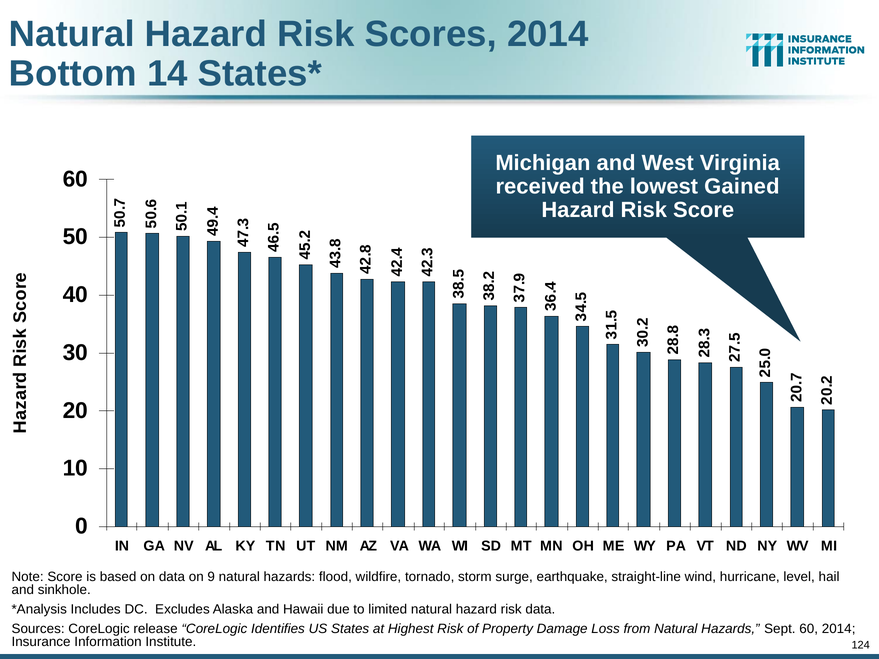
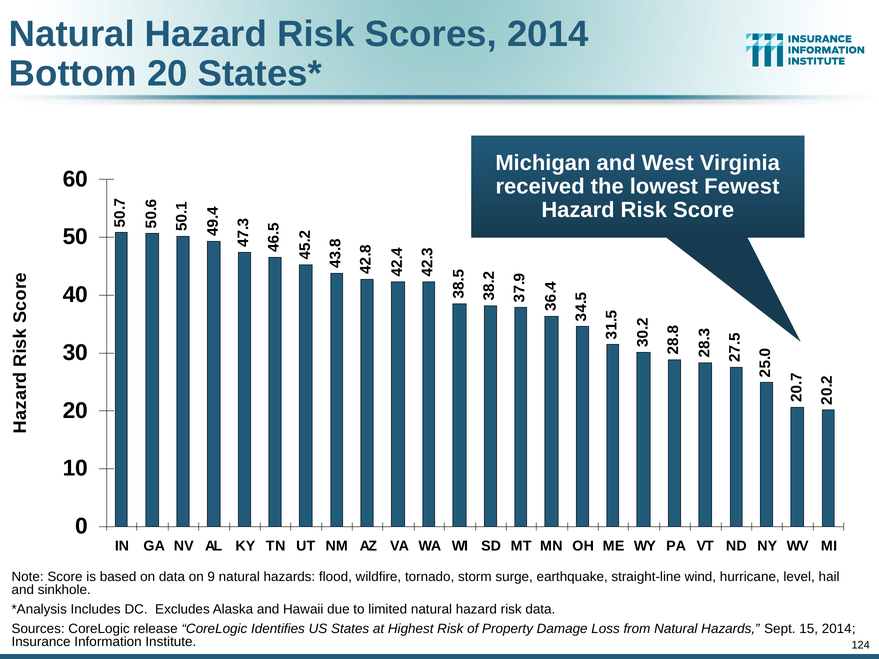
Bottom 14: 14 -> 20
Gained: Gained -> Fewest
Sept 60: 60 -> 15
